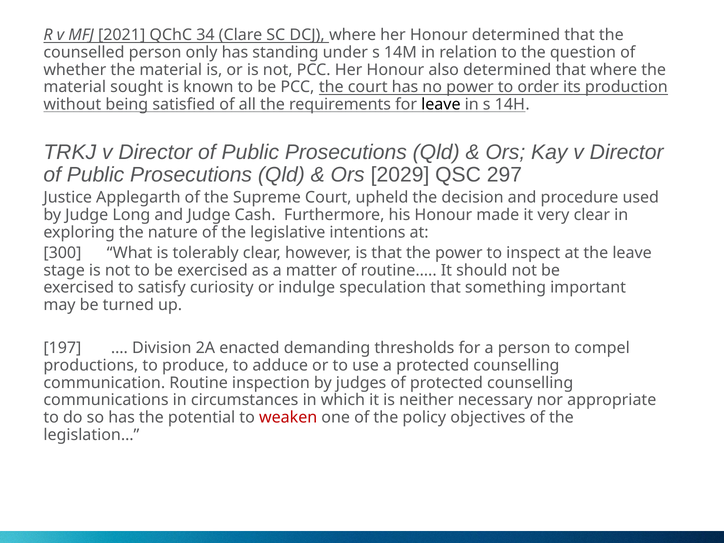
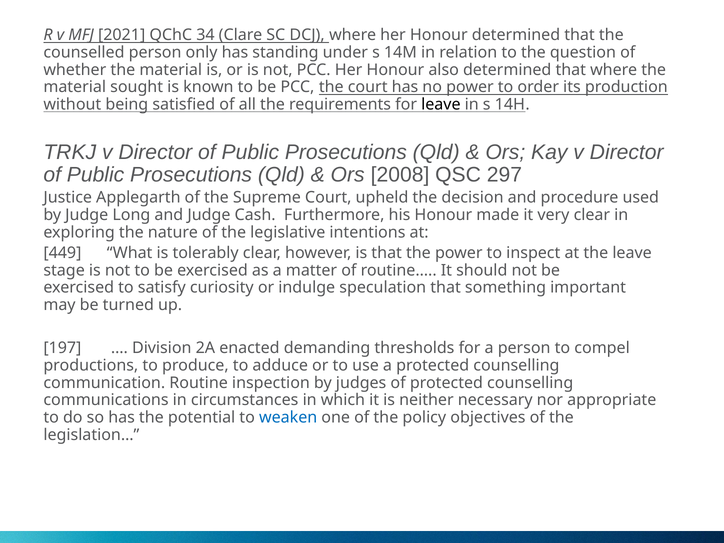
2029: 2029 -> 2008
300: 300 -> 449
weaken colour: red -> blue
